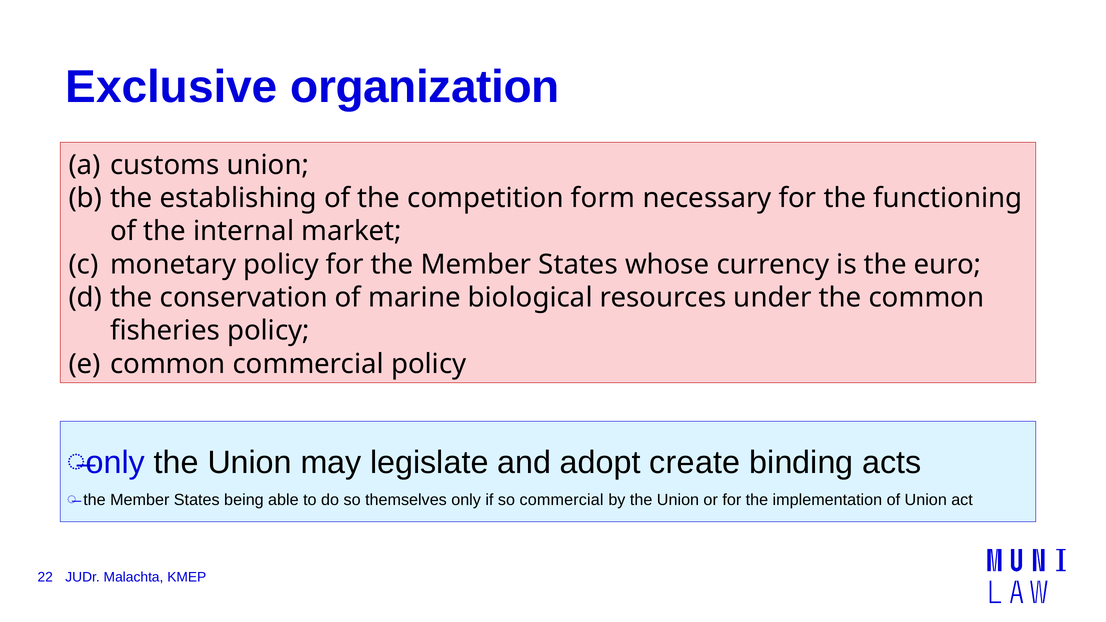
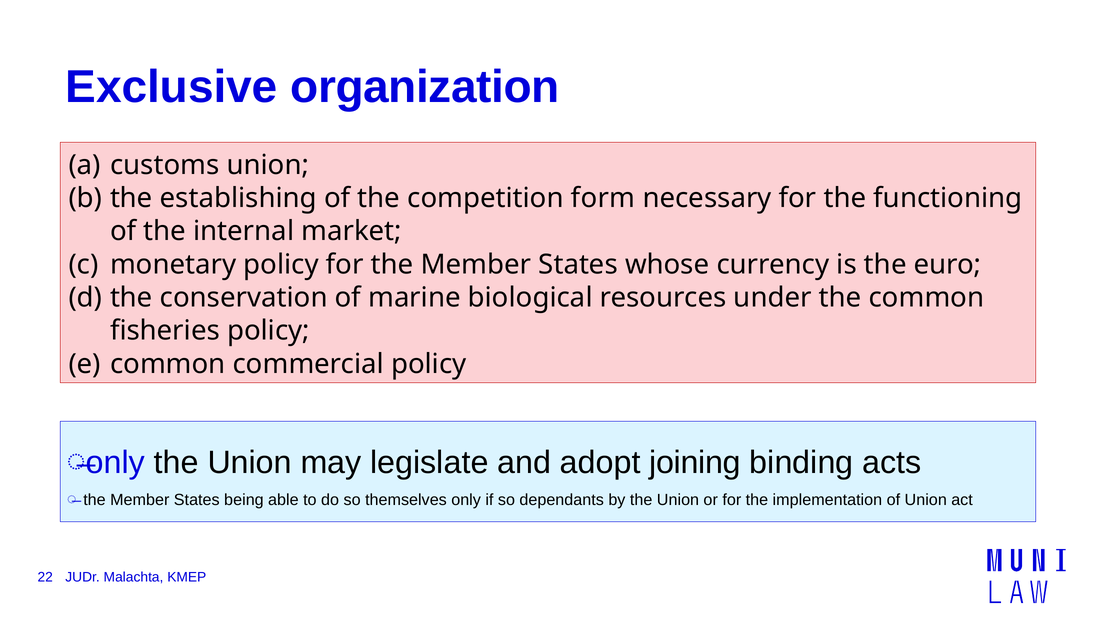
create: create -> joining
so commercial: commercial -> dependants
